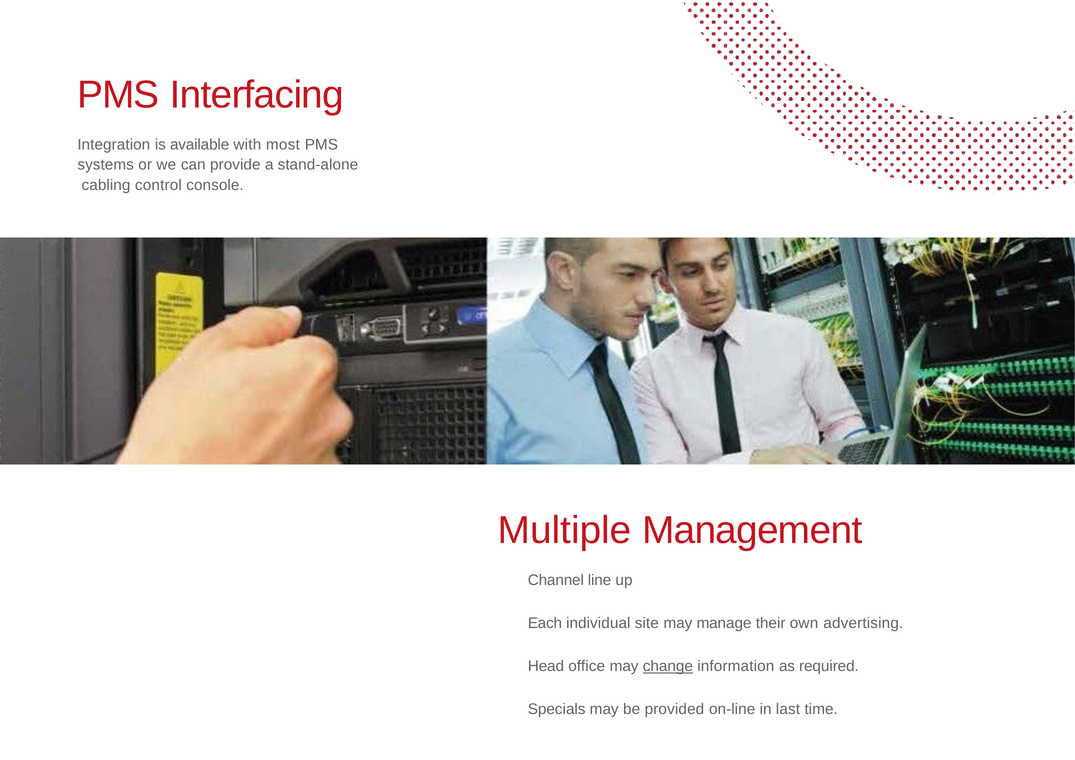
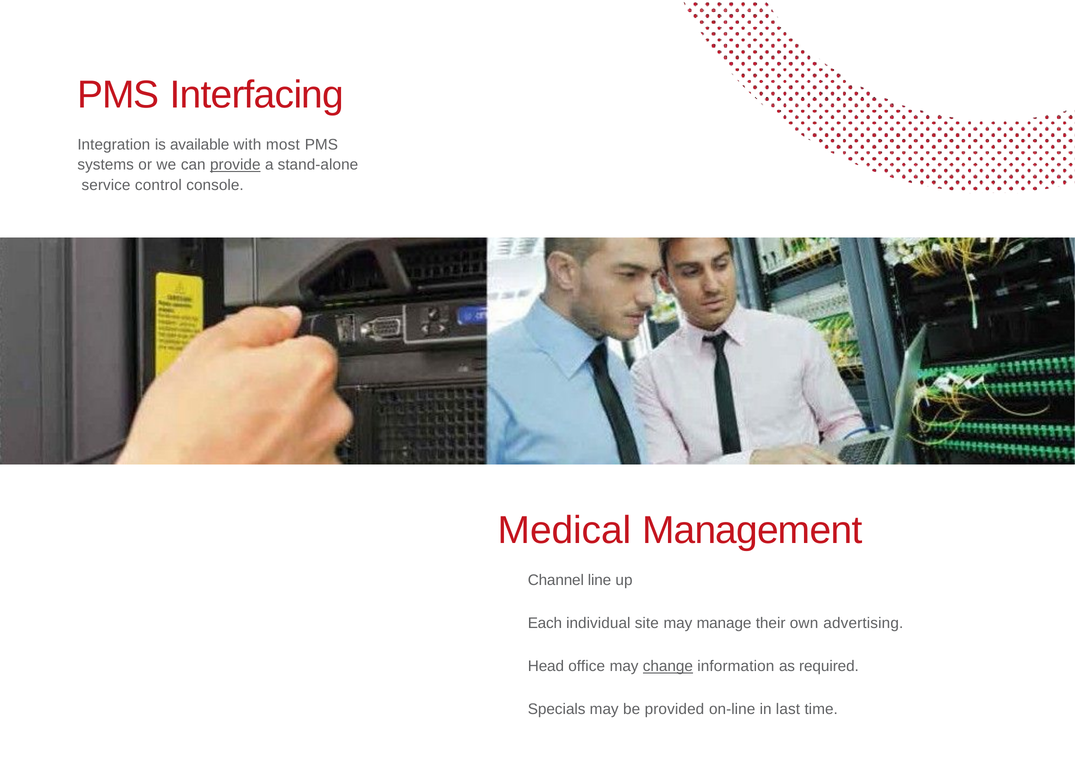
provide underline: none -> present
cabling: cabling -> service
Multiple: Multiple -> Medical
